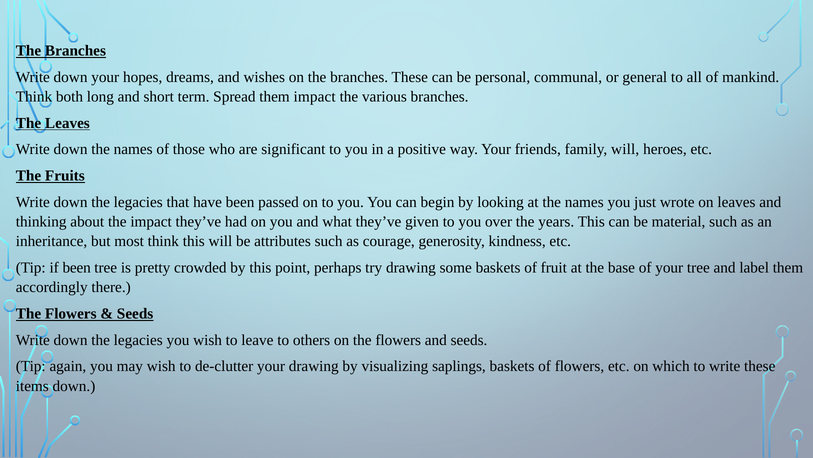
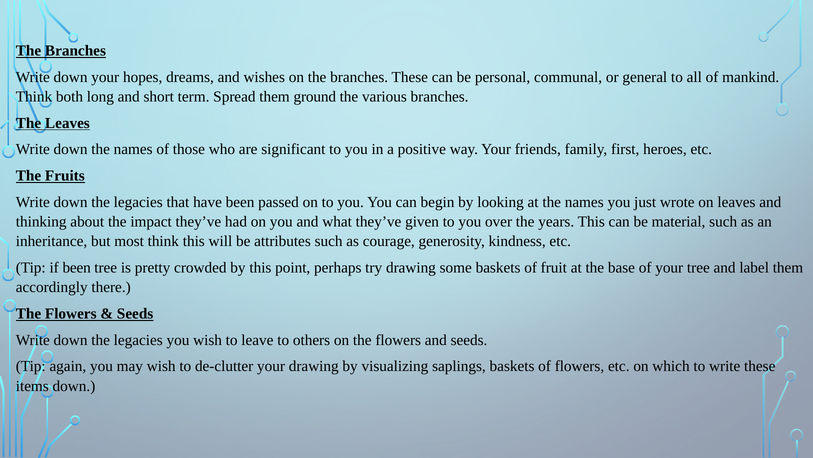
them impact: impact -> ground
family will: will -> first
